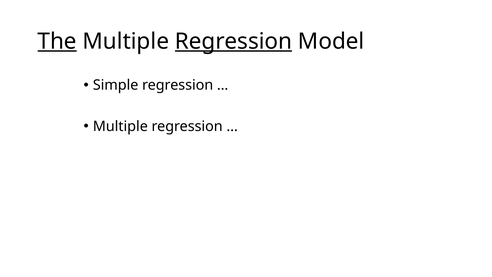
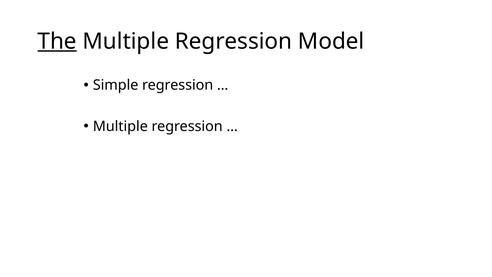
Regression at (234, 41) underline: present -> none
